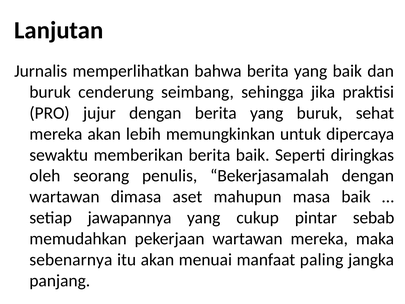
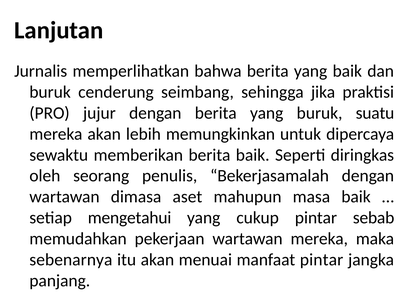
sehat: sehat -> suatu
jawapannya: jawapannya -> mengetahui
manfaat paling: paling -> pintar
